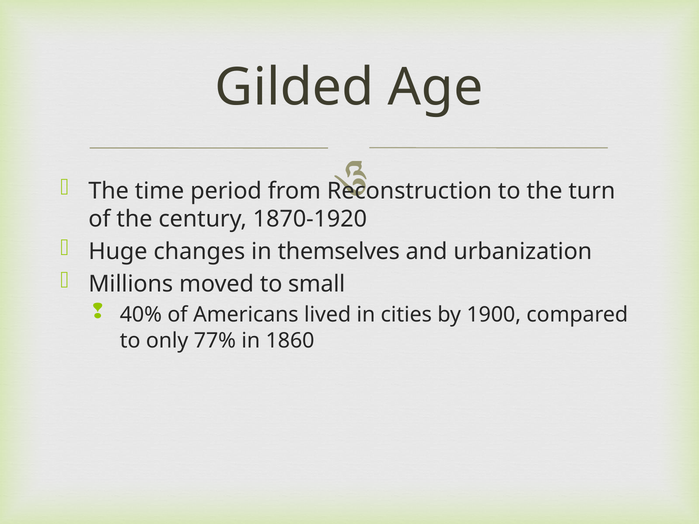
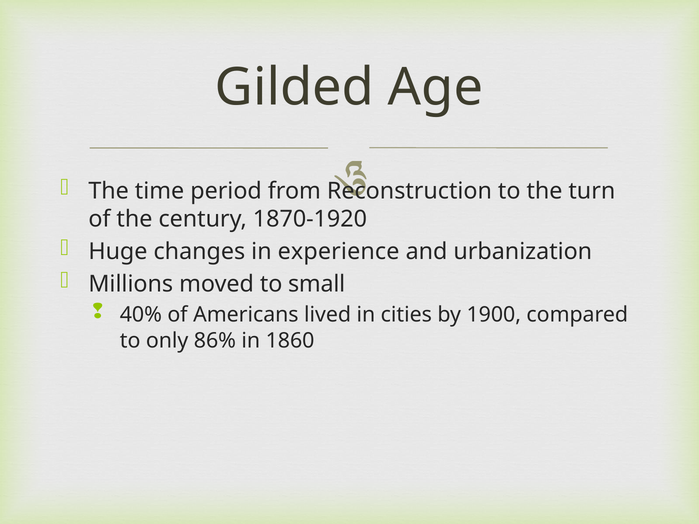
themselves: themselves -> experience
77%: 77% -> 86%
